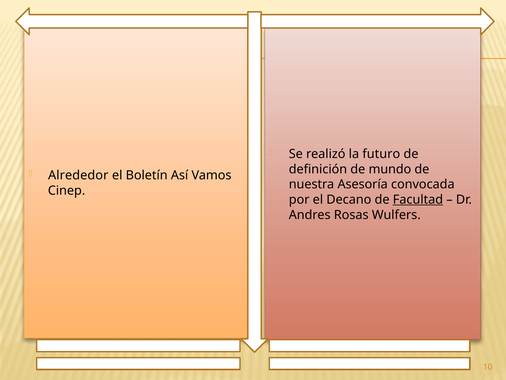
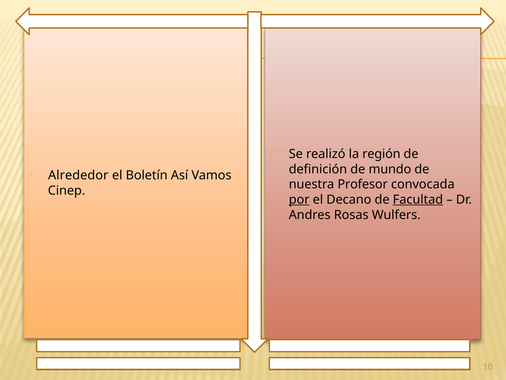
futuro: futuro -> región
Asesoría: Asesoría -> Profesor
por underline: none -> present
